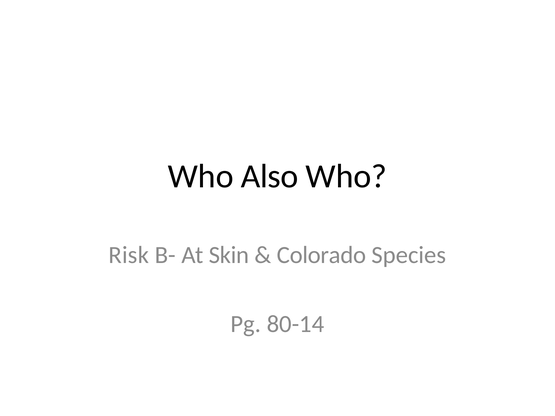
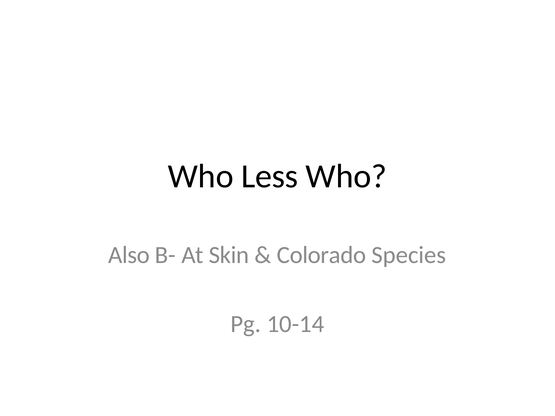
Also: Also -> Less
Risk: Risk -> Also
80-14: 80-14 -> 10-14
